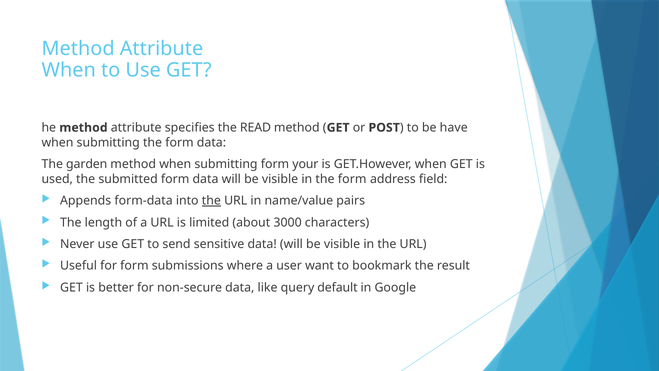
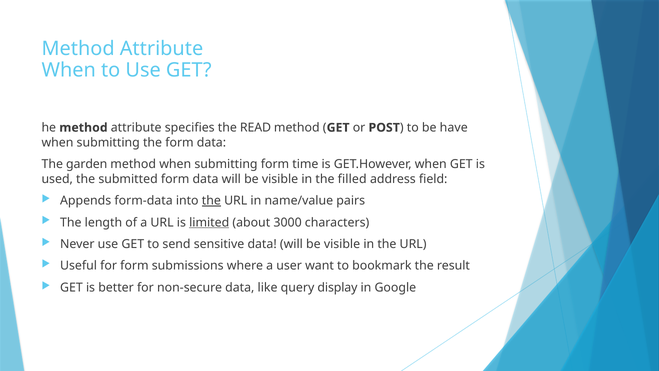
your: your -> time
in the form: form -> filled
limited underline: none -> present
default: default -> display
